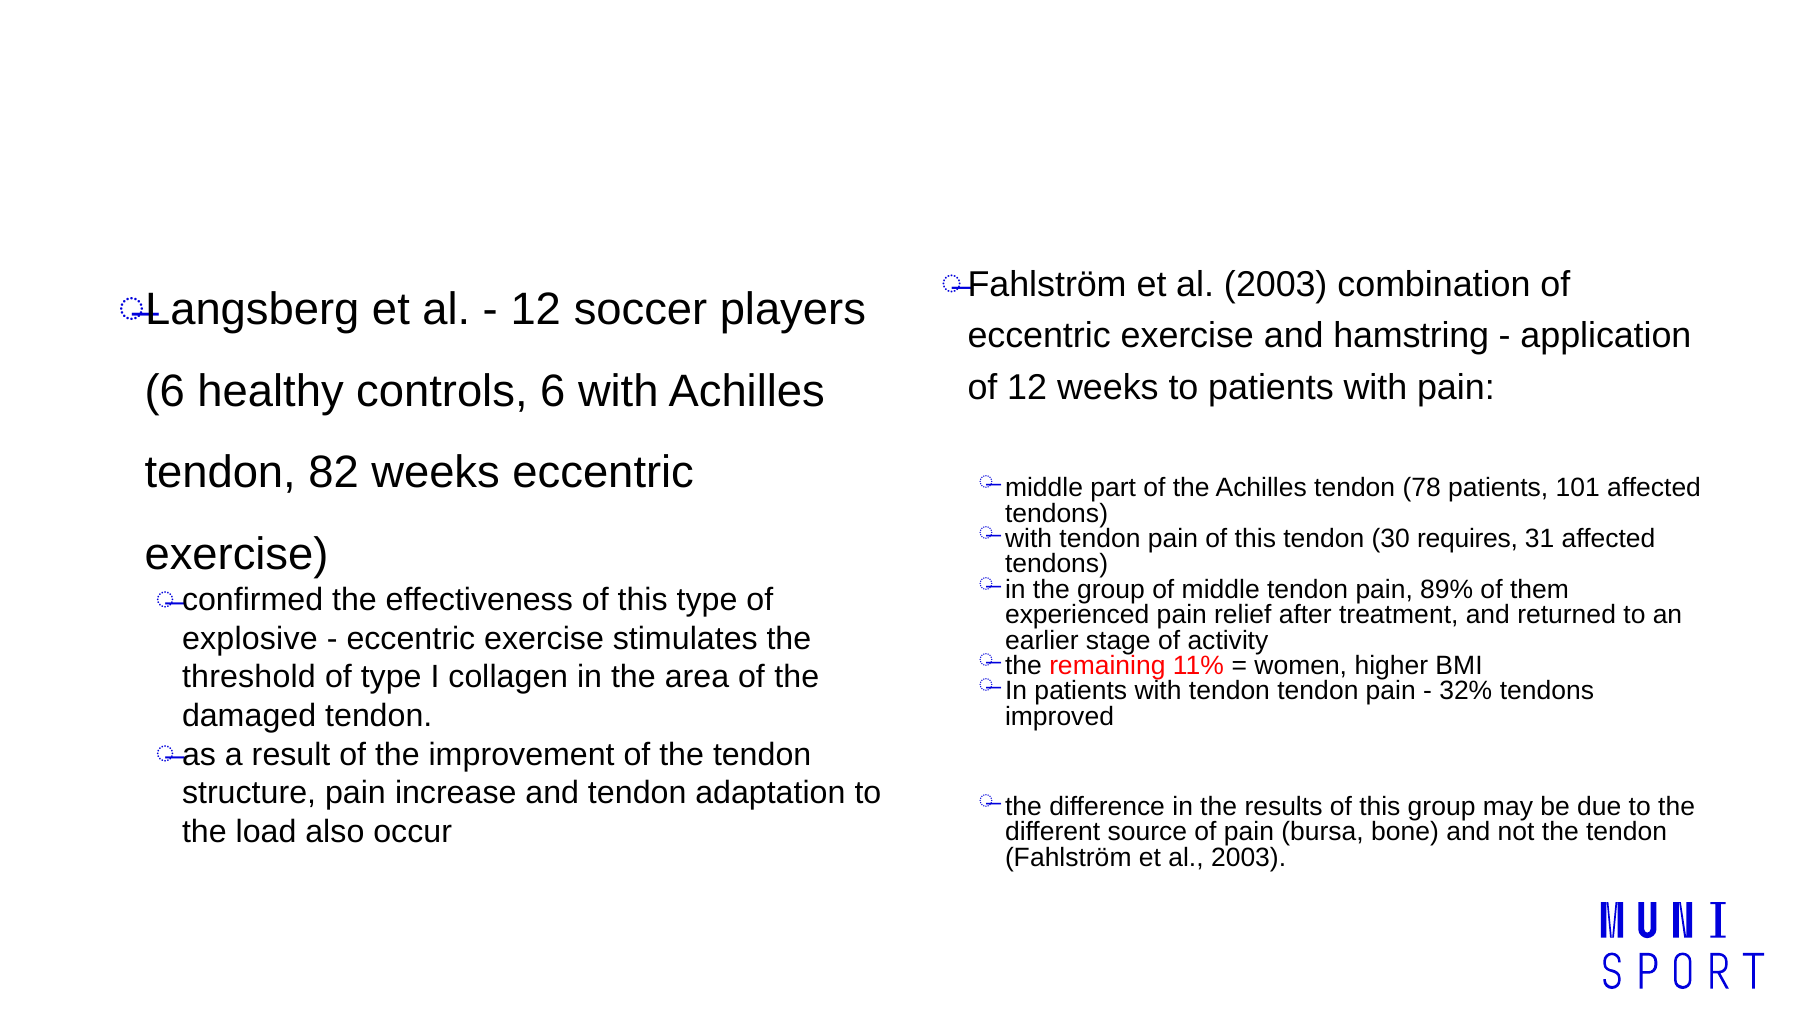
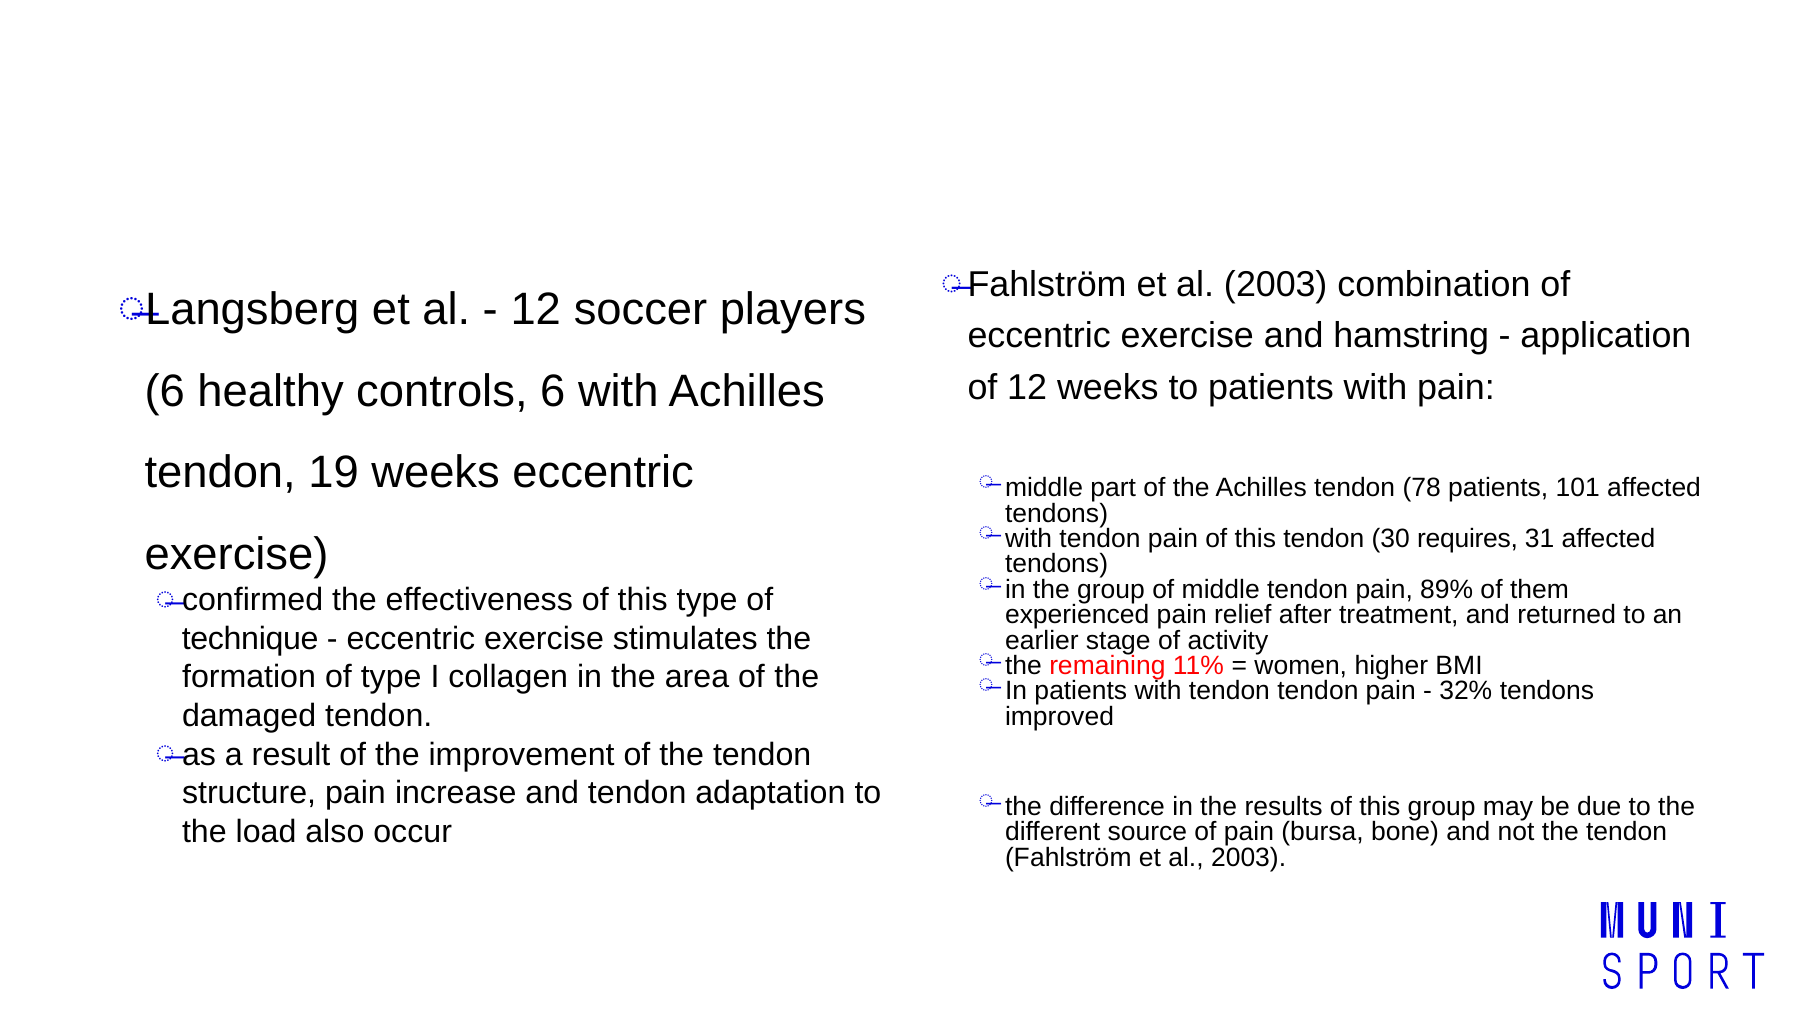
82: 82 -> 19
explosive: explosive -> technique
threshold: threshold -> formation
